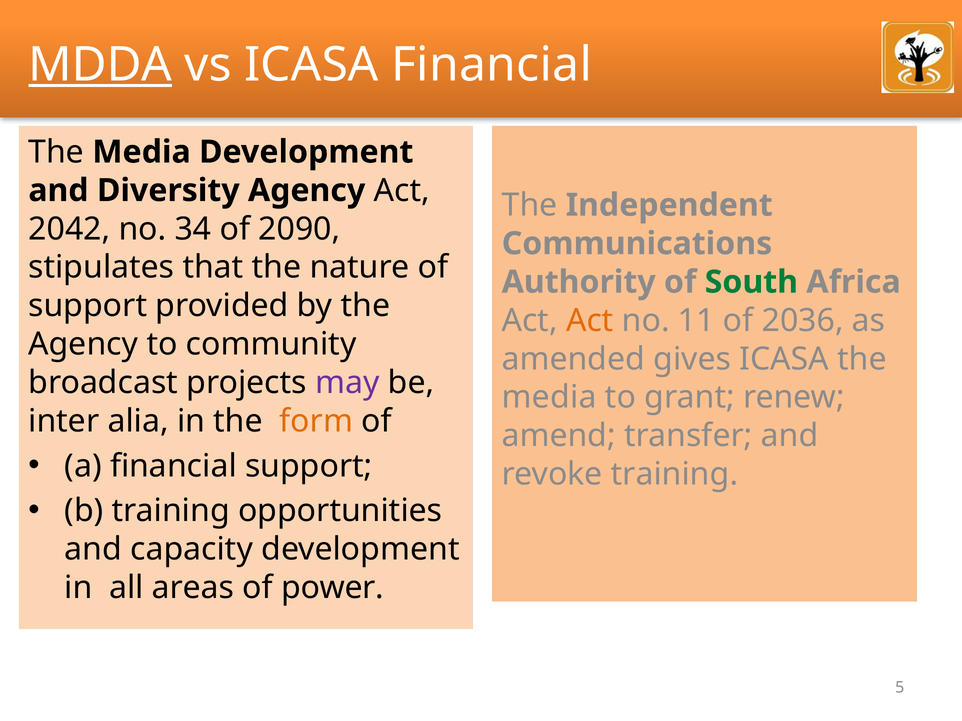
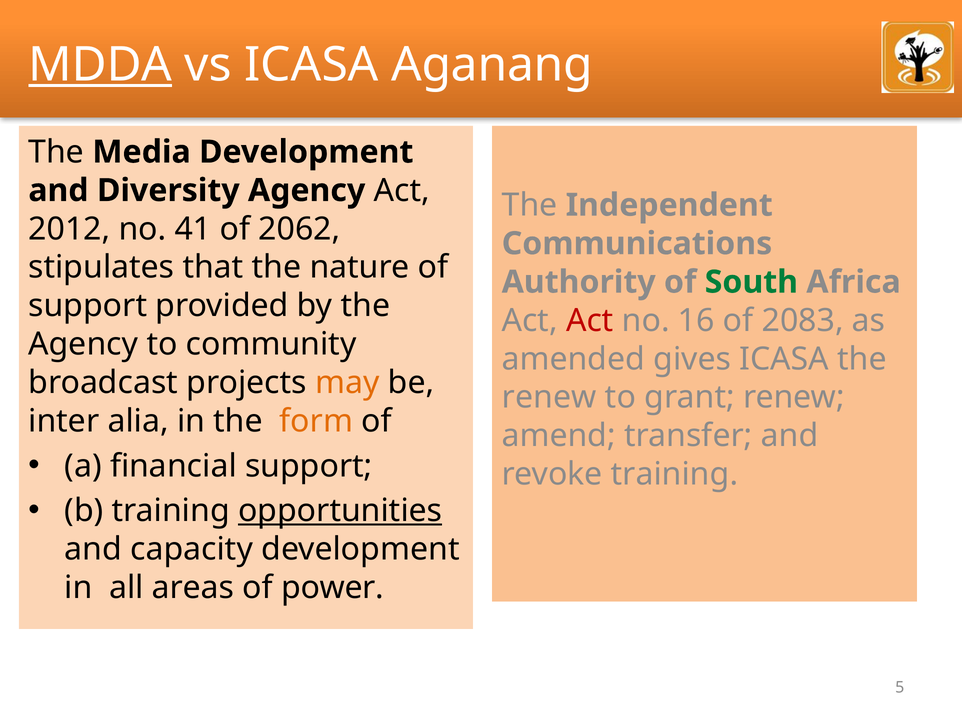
ICASA Financial: Financial -> Aganang
2042: 2042 -> 2012
34: 34 -> 41
2090: 2090 -> 2062
Act at (590, 321) colour: orange -> red
11: 11 -> 16
2036: 2036 -> 2083
may colour: purple -> orange
media at (549, 398): media -> renew
opportunities underline: none -> present
